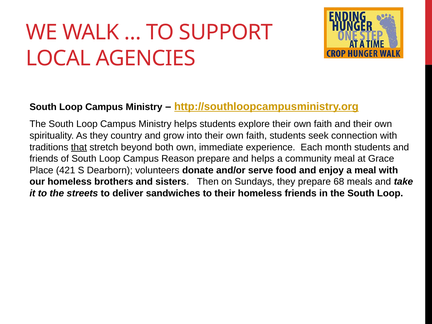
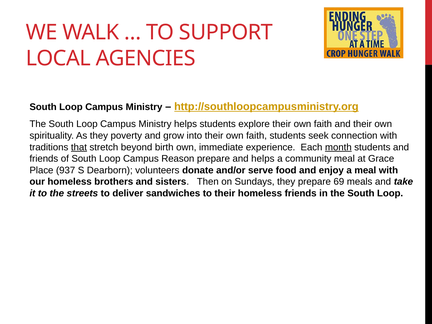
country: country -> poverty
both: both -> birth
month underline: none -> present
421: 421 -> 937
68: 68 -> 69
